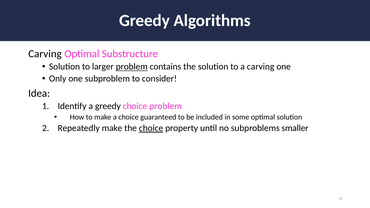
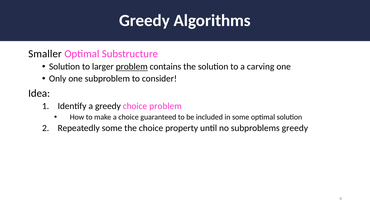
Carving at (45, 54): Carving -> Smaller
Repeatedly make: make -> some
choice at (151, 128) underline: present -> none
subproblems smaller: smaller -> greedy
